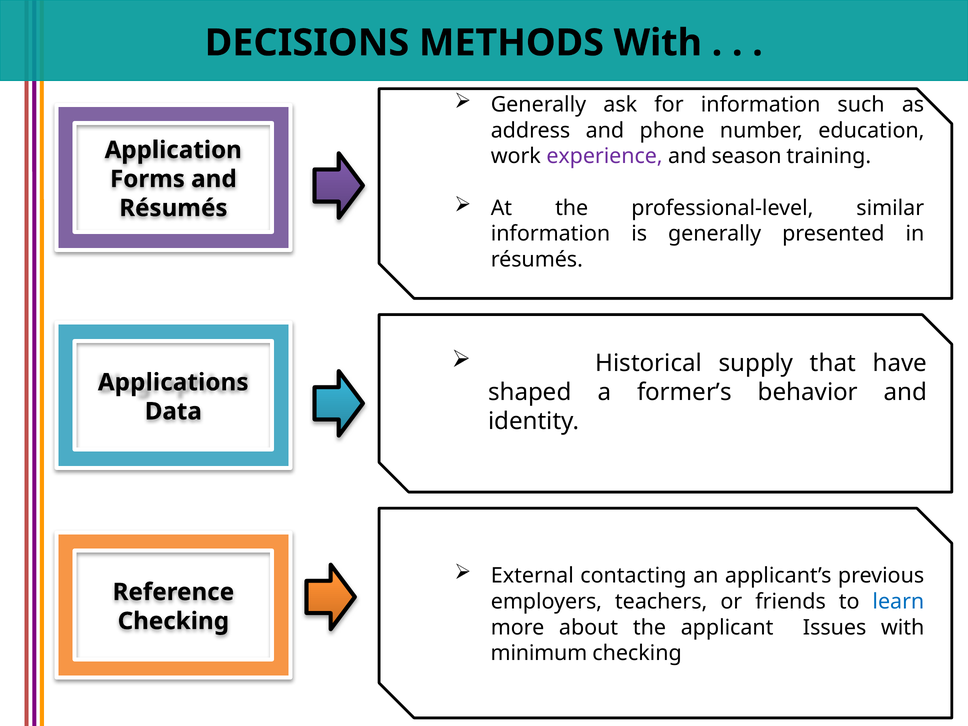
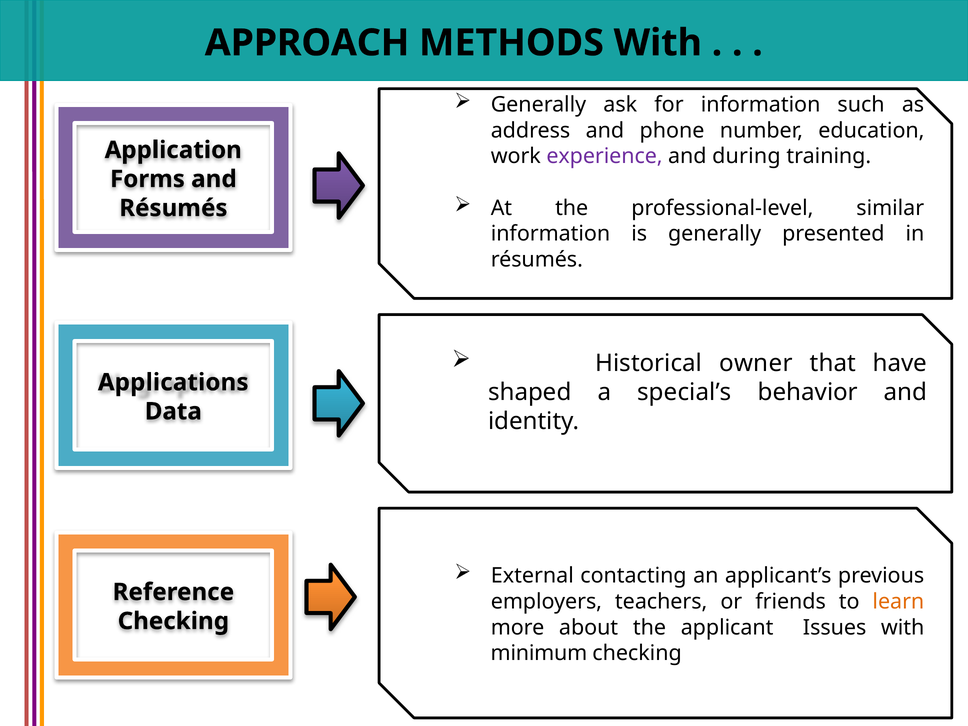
DECISIONS: DECISIONS -> APPROACH
season: season -> during
supply: supply -> owner
former’s: former’s -> special’s
learn colour: blue -> orange
